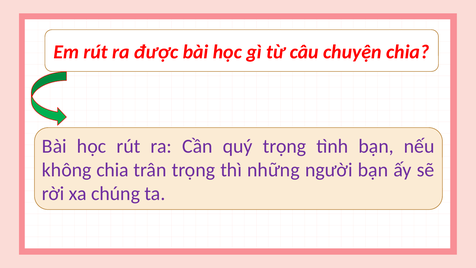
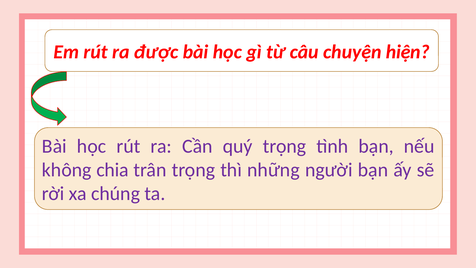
chuyện chia: chia -> hiện
